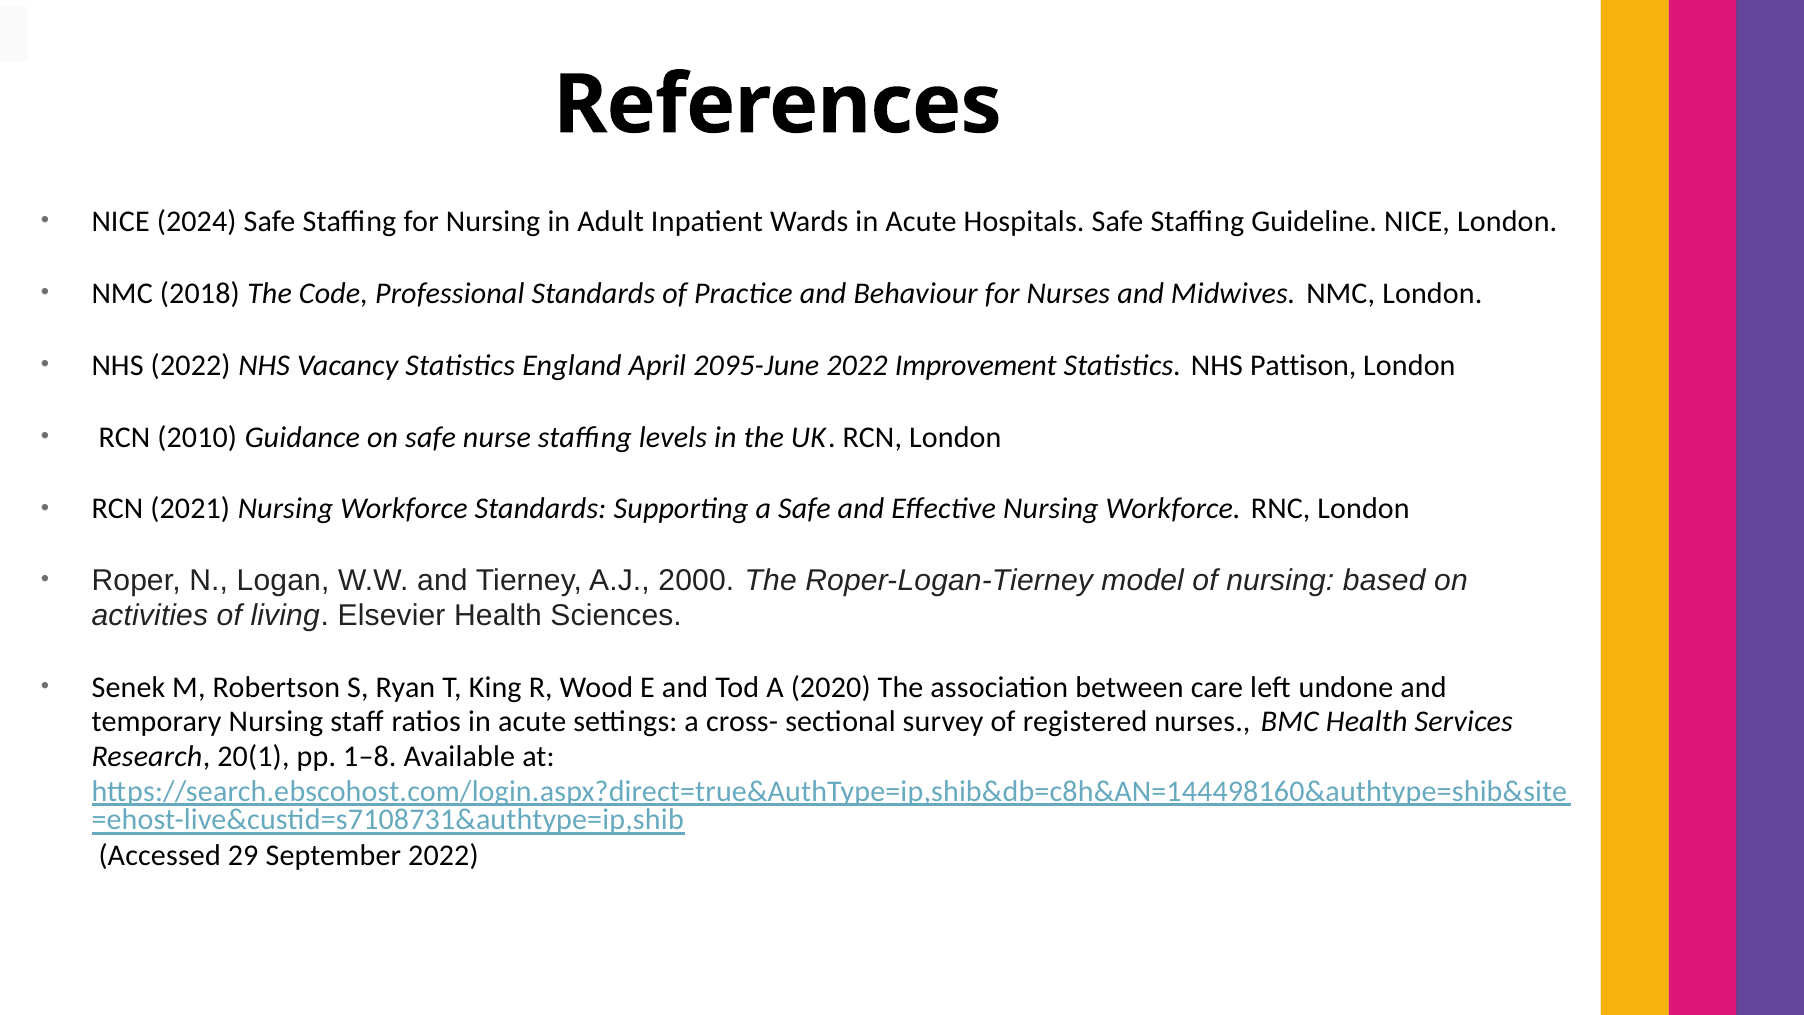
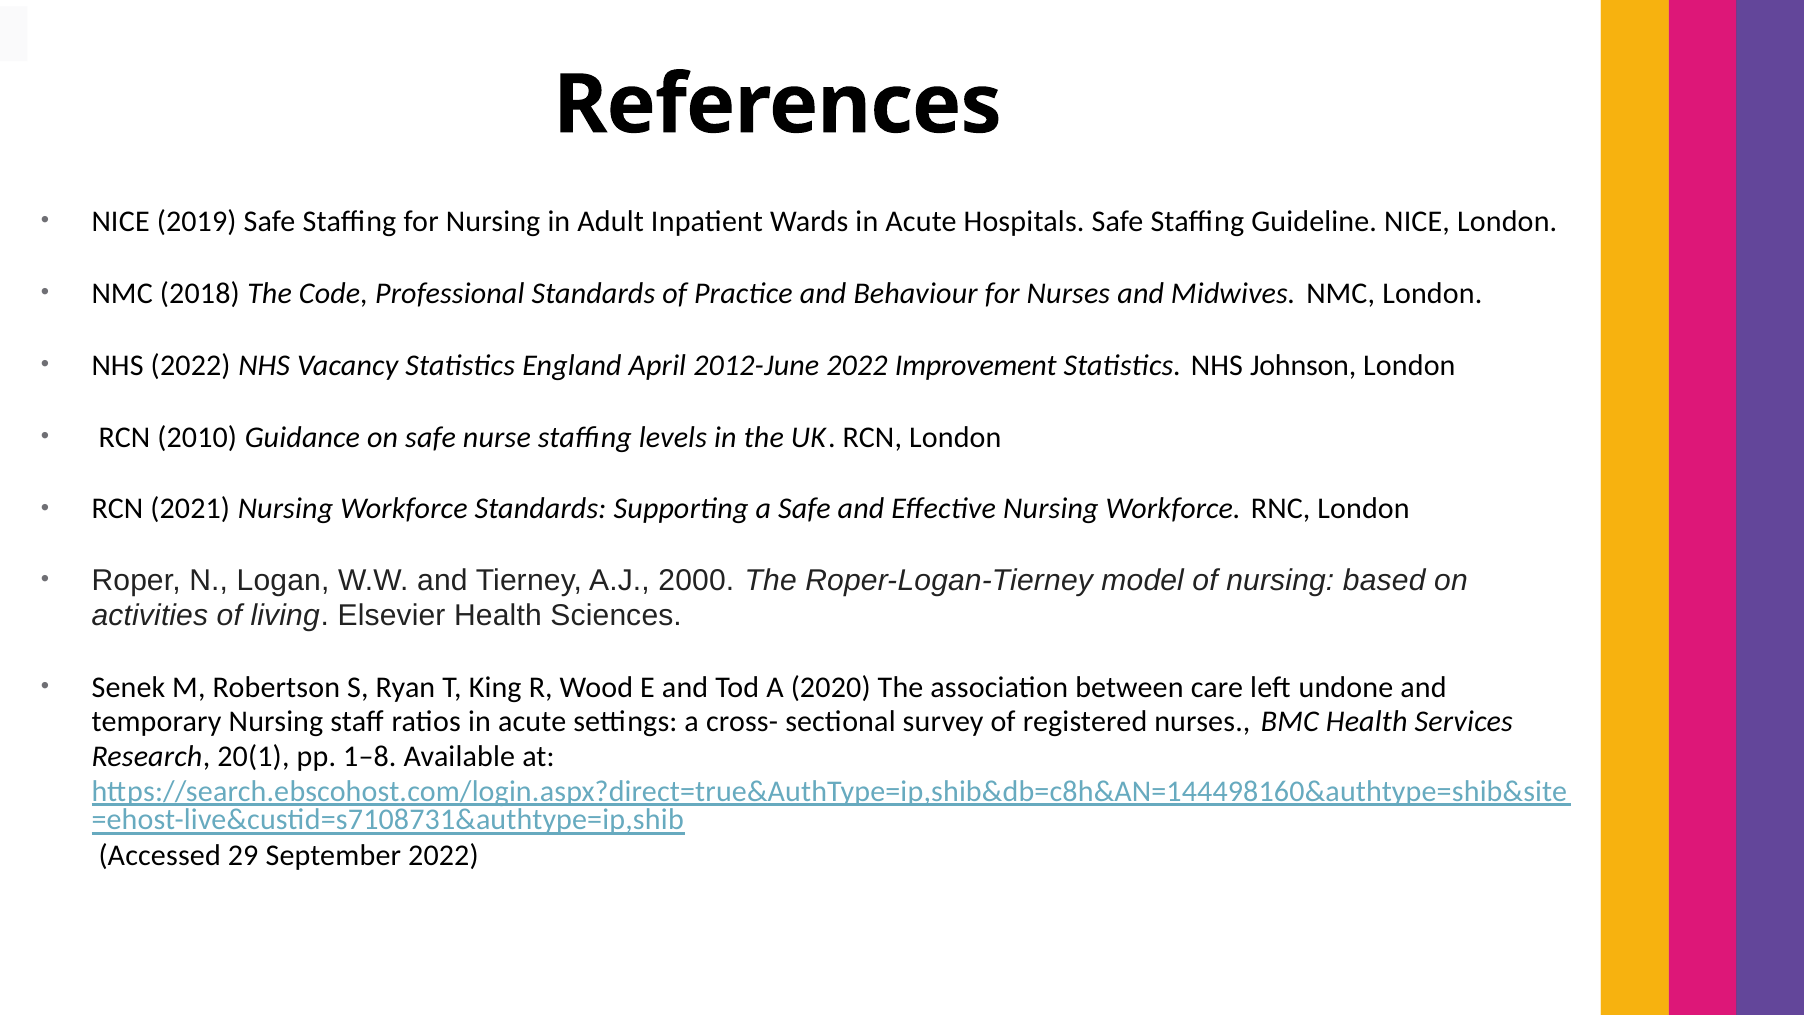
2024: 2024 -> 2019
2095-June: 2095-June -> 2012-June
Pattison: Pattison -> Johnson
